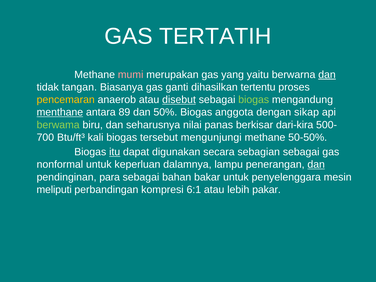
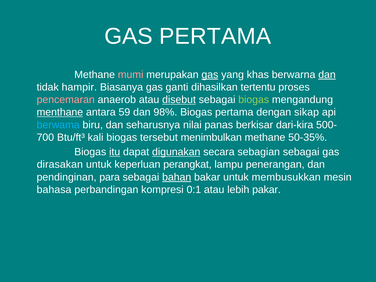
GAS TERTATIH: TERTATIH -> PERTAMA
gas at (210, 75) underline: none -> present
yaitu: yaitu -> khas
tangan: tangan -> hampir
pencemaran colour: yellow -> pink
89: 89 -> 59
50%: 50% -> 98%
Biogas anggota: anggota -> pertama
berwama colour: light green -> light blue
mengunjungi: mengunjungi -> menimbulkan
50-50%: 50-50% -> 50-35%
digunakan underline: none -> present
nonformal: nonformal -> dirasakan
dalamnya: dalamnya -> perangkat
dan at (316, 165) underline: present -> none
bahan underline: none -> present
penyelenggara: penyelenggara -> membusukkan
meliputi: meliputi -> bahasa
6:1: 6:1 -> 0:1
